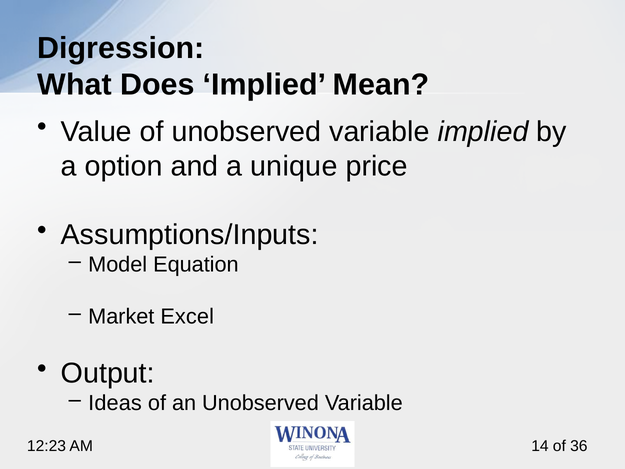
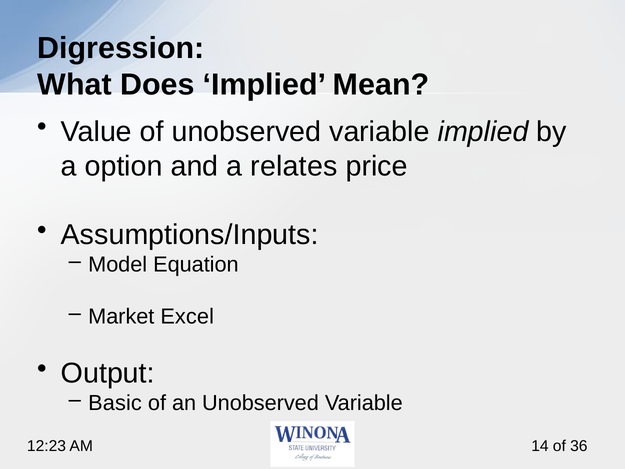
unique: unique -> relates
Ideas: Ideas -> Basic
